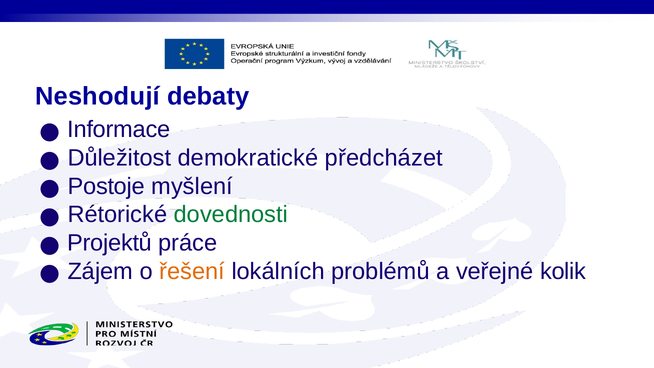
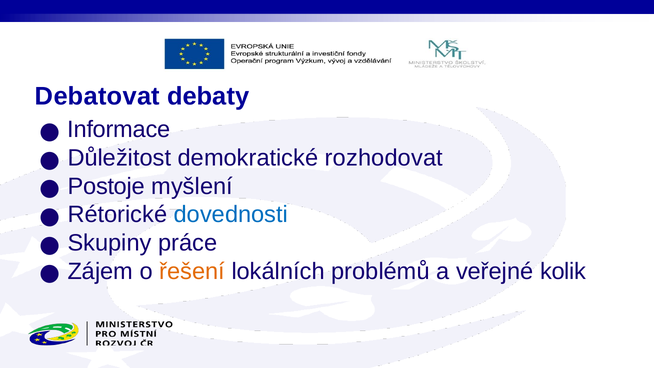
Neshodují: Neshodují -> Debatovat
předcházet: předcházet -> rozhodovat
dovednosti colour: green -> blue
Projektů: Projektů -> Skupiny
